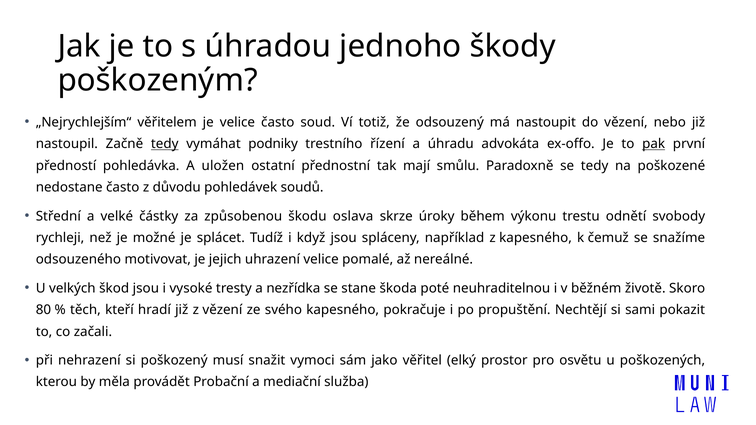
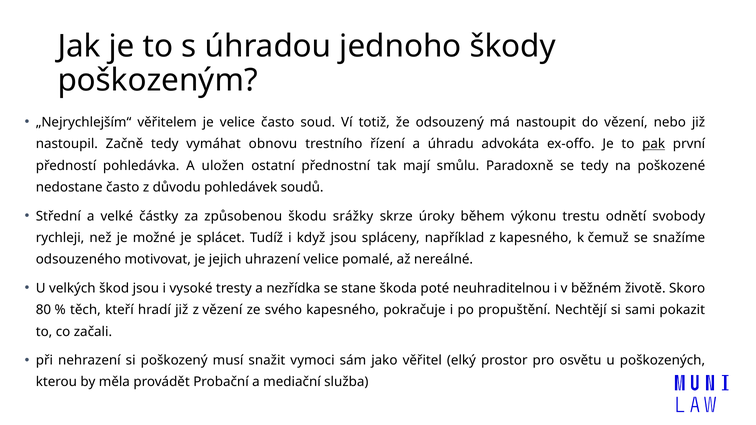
tedy at (165, 144) underline: present -> none
podniky: podniky -> obnovu
oslava: oslava -> srážky
